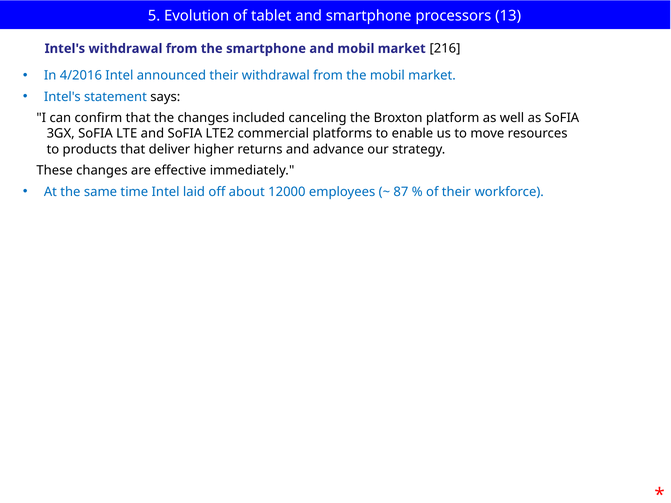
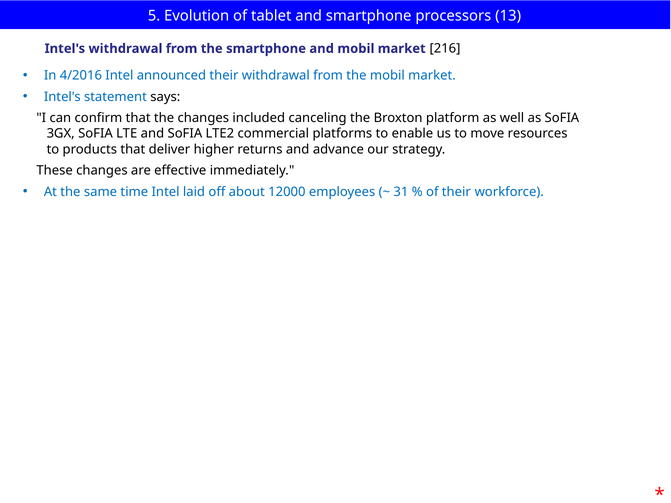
87: 87 -> 31
